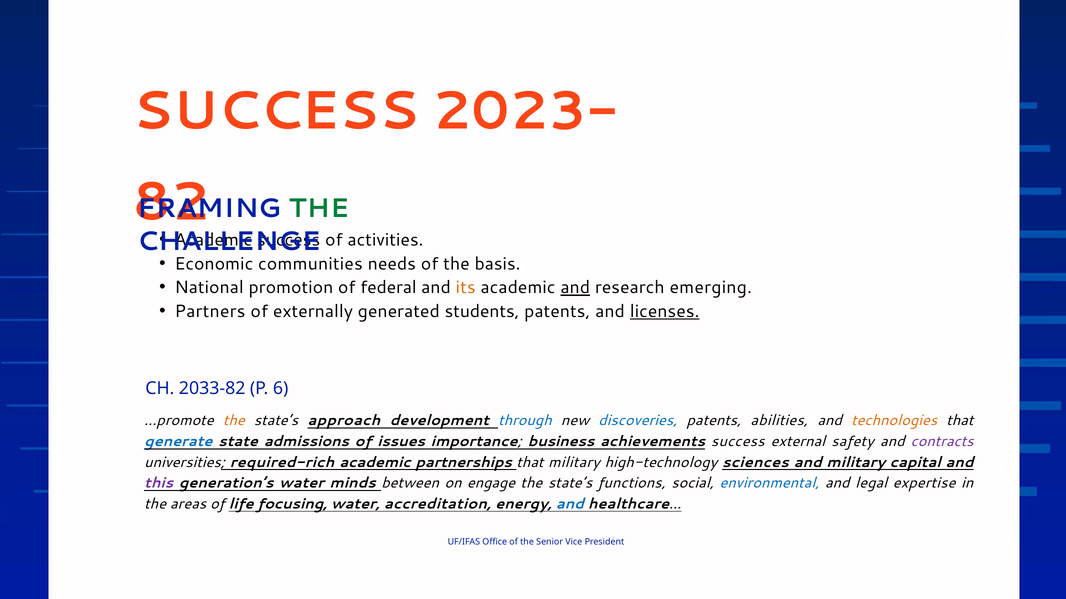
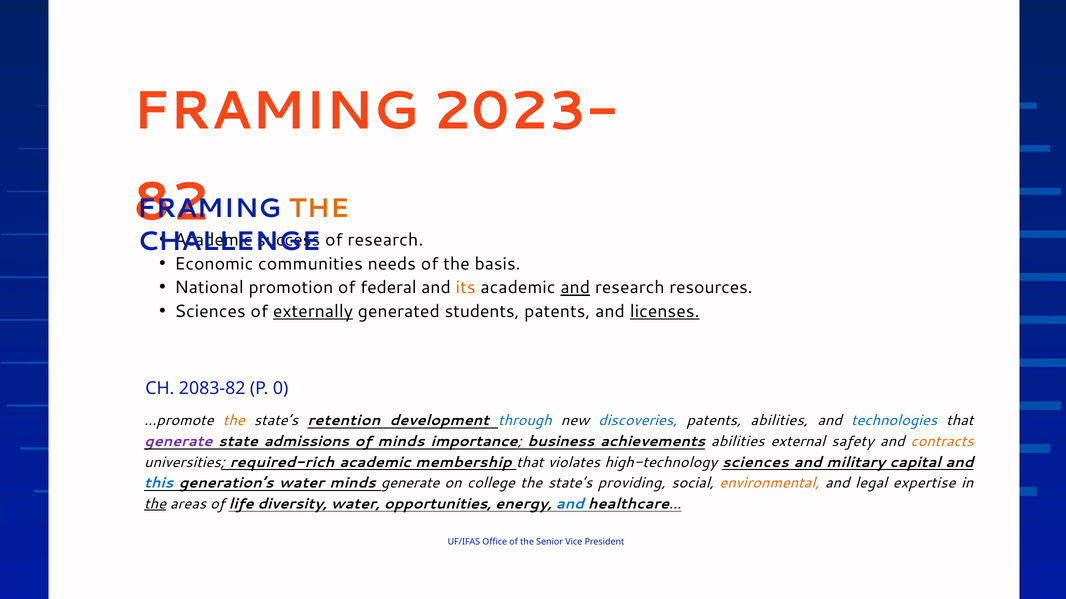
SUCCESS at (276, 111): SUCCESS -> FRAMING
THE at (319, 209) colour: green -> orange
of activities: activities -> research
emerging: emerging -> resources
Partners at (210, 312): Partners -> Sciences
externally underline: none -> present
2033-82: 2033-82 -> 2083-82
6: 6 -> 0
approach: approach -> retention
technologies colour: orange -> blue
generate at (178, 442) colour: blue -> purple
of issues: issues -> minds
achievements success: success -> abilities
contracts colour: purple -> orange
partnerships: partnerships -> membership
that military: military -> violates
this colour: purple -> blue
minds between: between -> generate
engage: engage -> college
functions: functions -> providing
environmental colour: blue -> orange
the at (155, 504) underline: none -> present
focusing: focusing -> diversity
accreditation: accreditation -> opportunities
